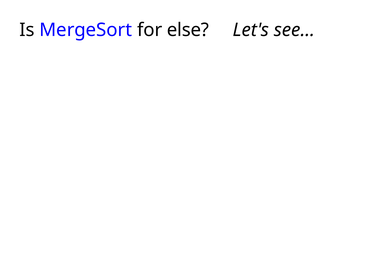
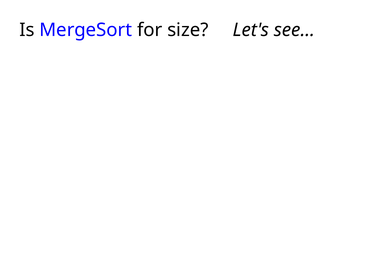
else: else -> size
